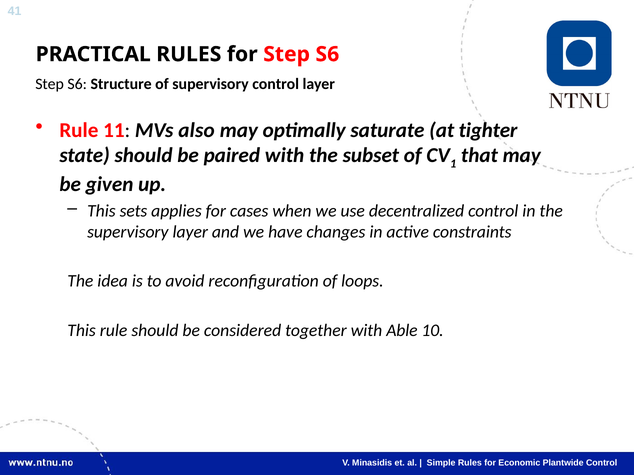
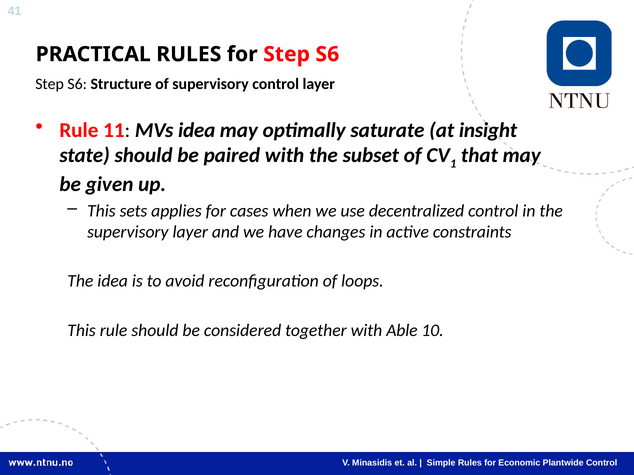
MVs also: also -> idea
tighter: tighter -> insight
